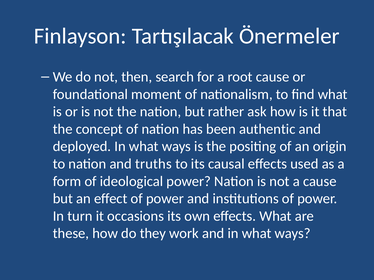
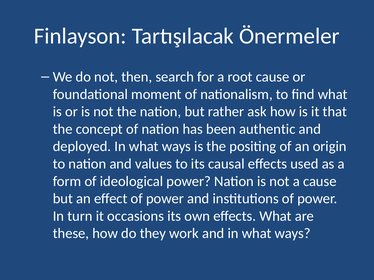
truths: truths -> values
